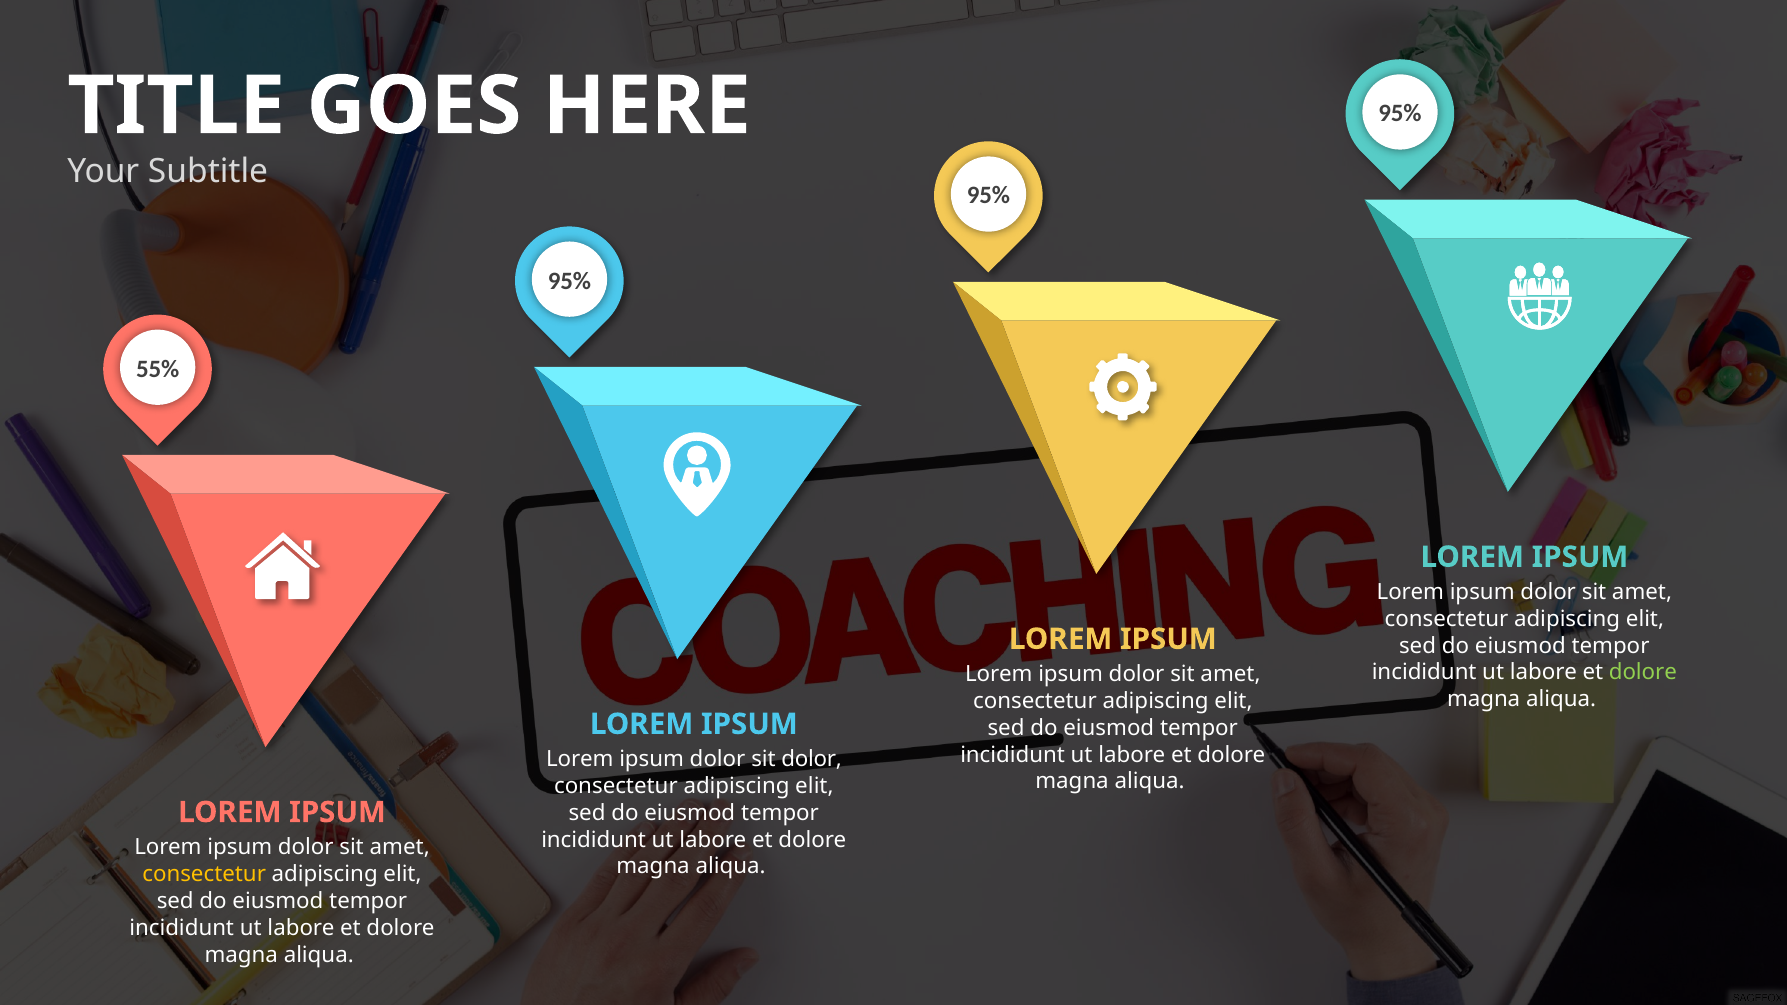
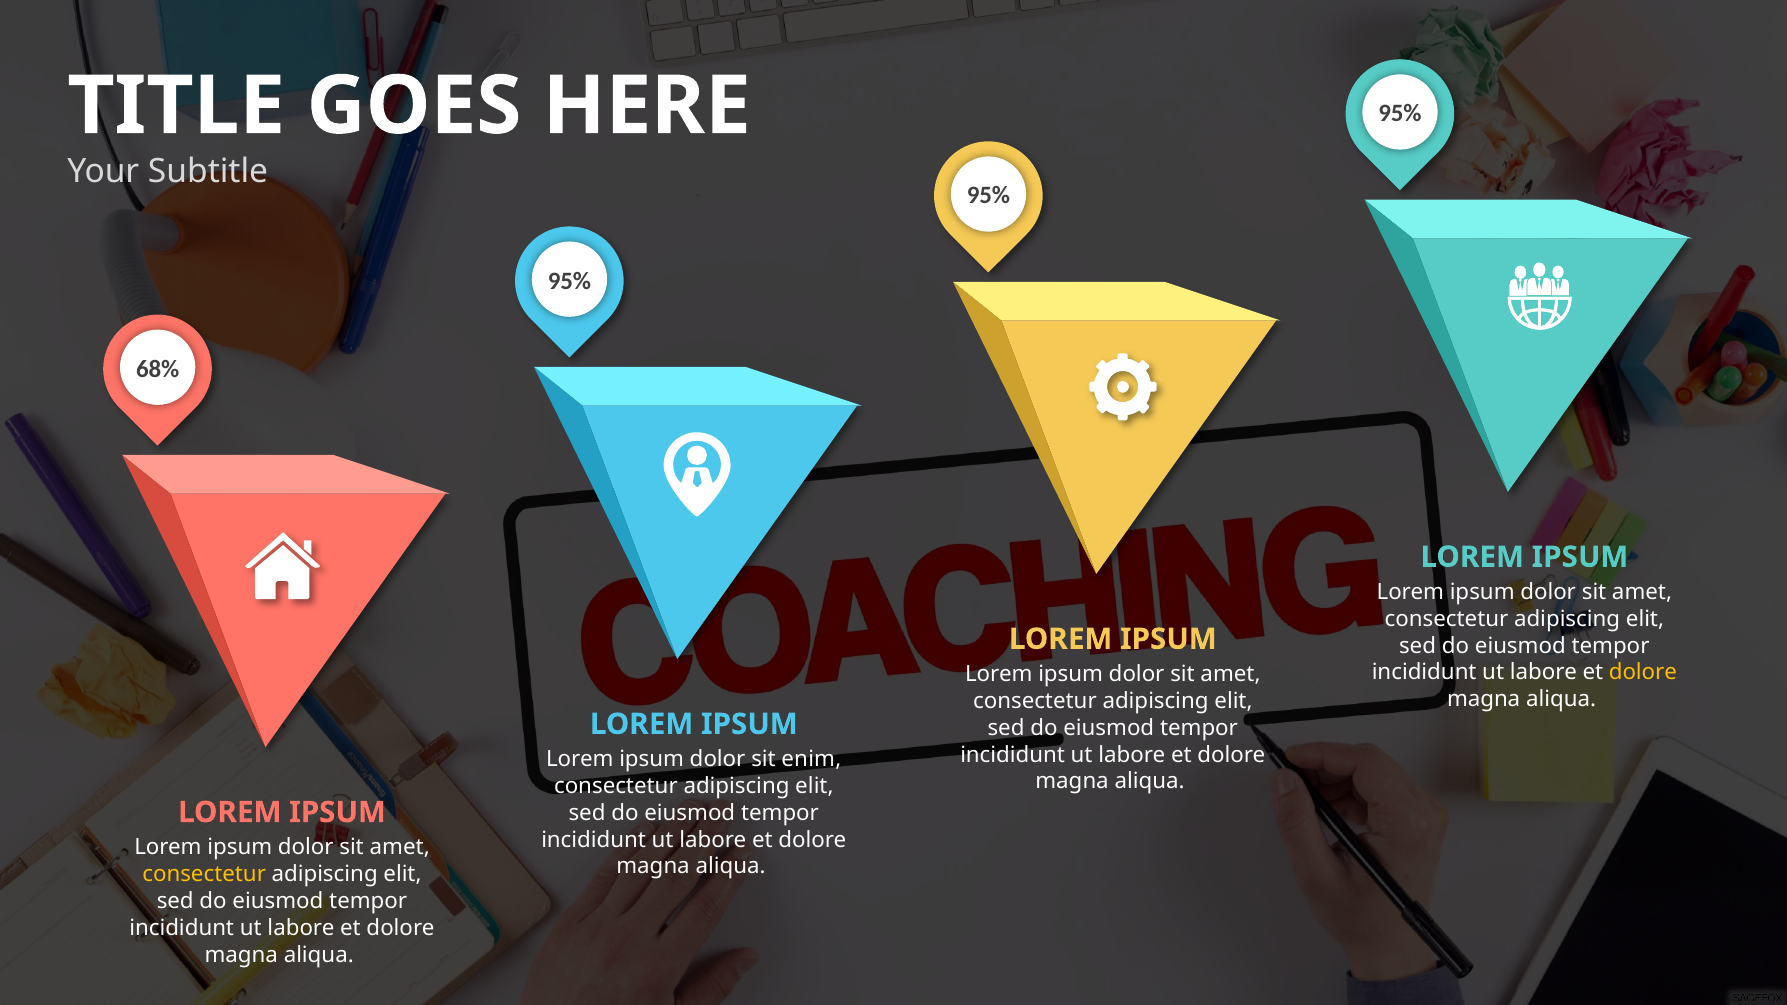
55%: 55% -> 68%
dolore at (1643, 673) colour: light green -> yellow
sit dolor: dolor -> enim
